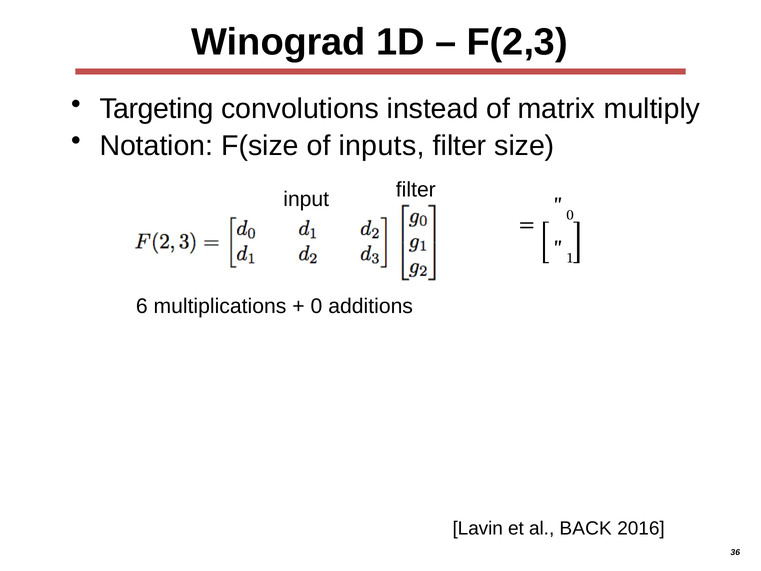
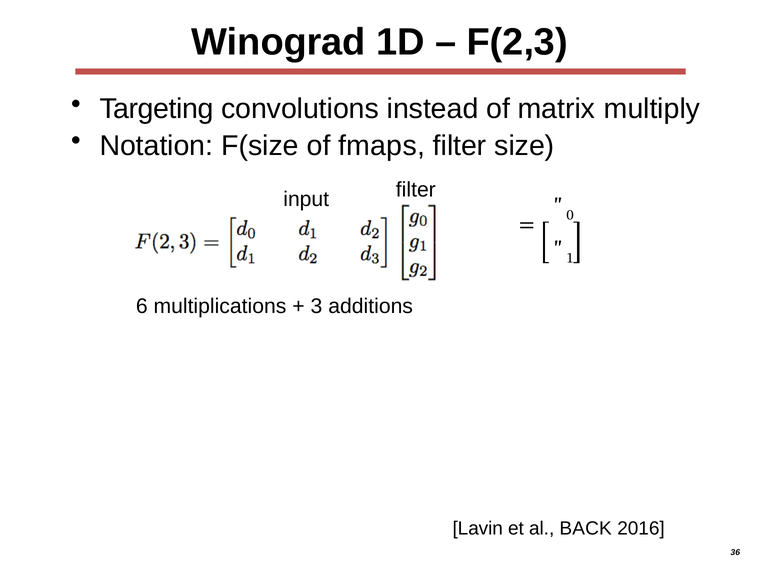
inputs: inputs -> fmaps
0 at (316, 306): 0 -> 3
